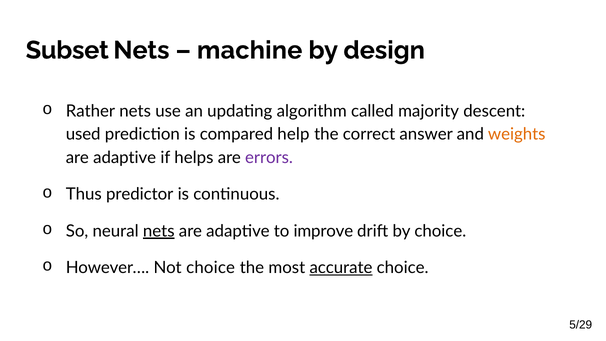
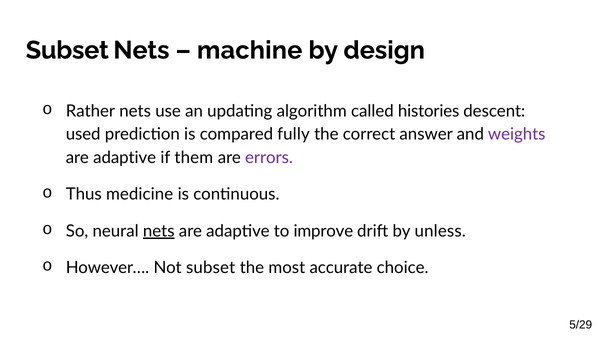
majority: majority -> histories
help: help -> fully
weights colour: orange -> purple
helps: helps -> them
predictor: predictor -> medicine
by choice: choice -> unless
Not choice: choice -> subset
accurate underline: present -> none
